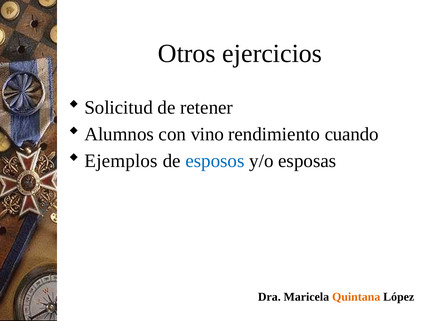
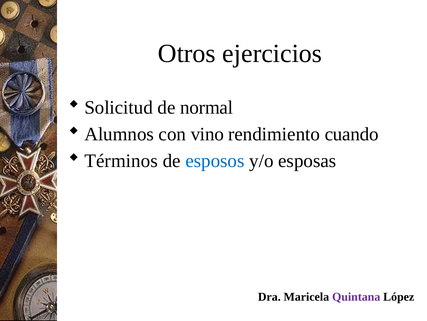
retener: retener -> normal
Ejemplos: Ejemplos -> Términos
Quintana colour: orange -> purple
